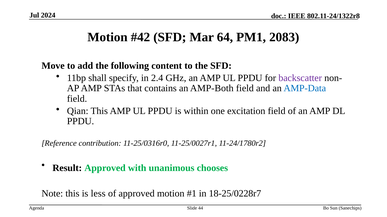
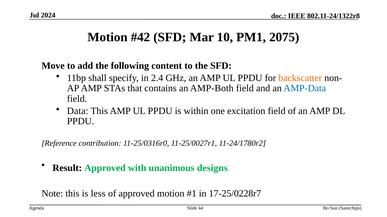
64: 64 -> 10
2083: 2083 -> 2075
backscatter colour: purple -> orange
Qian: Qian -> Data
chooses: chooses -> designs
18-25/0228r7: 18-25/0228r7 -> 17-25/0228r7
